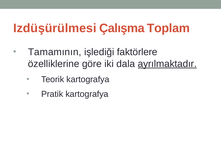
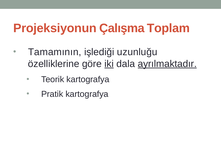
Izdüşürülmesi: Izdüşürülmesi -> Projeksiyonun
faktörlere: faktörlere -> uzunluğu
iki underline: none -> present
